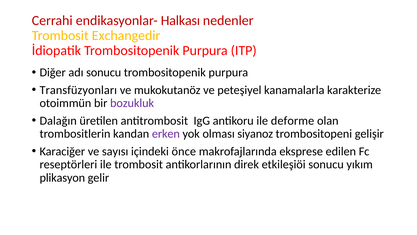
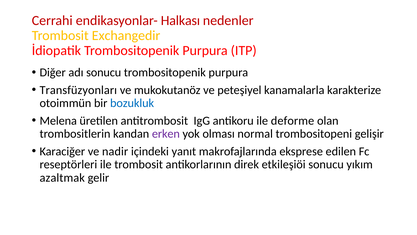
bozukluk colour: purple -> blue
Dalağın: Dalağın -> Melena
siyanoz: siyanoz -> normal
sayısı: sayısı -> nadir
önce: önce -> yanıt
plikasyon: plikasyon -> azaltmak
